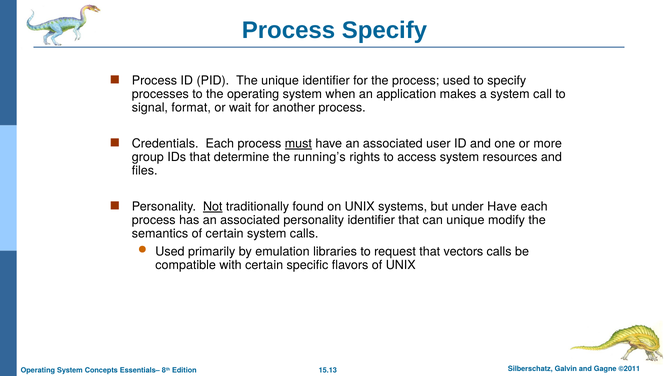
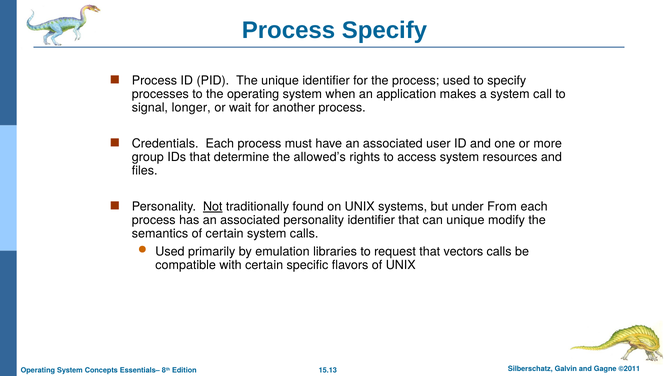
format: format -> longer
must underline: present -> none
running’s: running’s -> allowed’s
under Have: Have -> From
